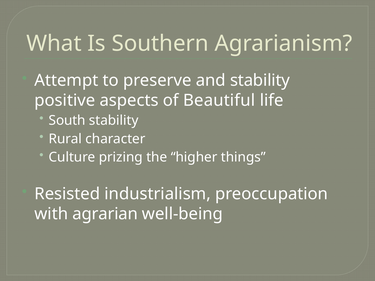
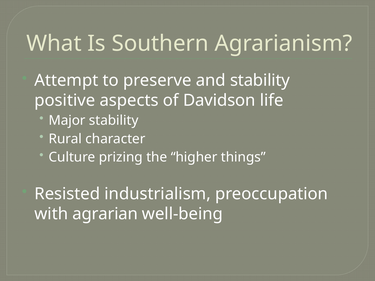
Beautiful: Beautiful -> Davidson
South: South -> Major
